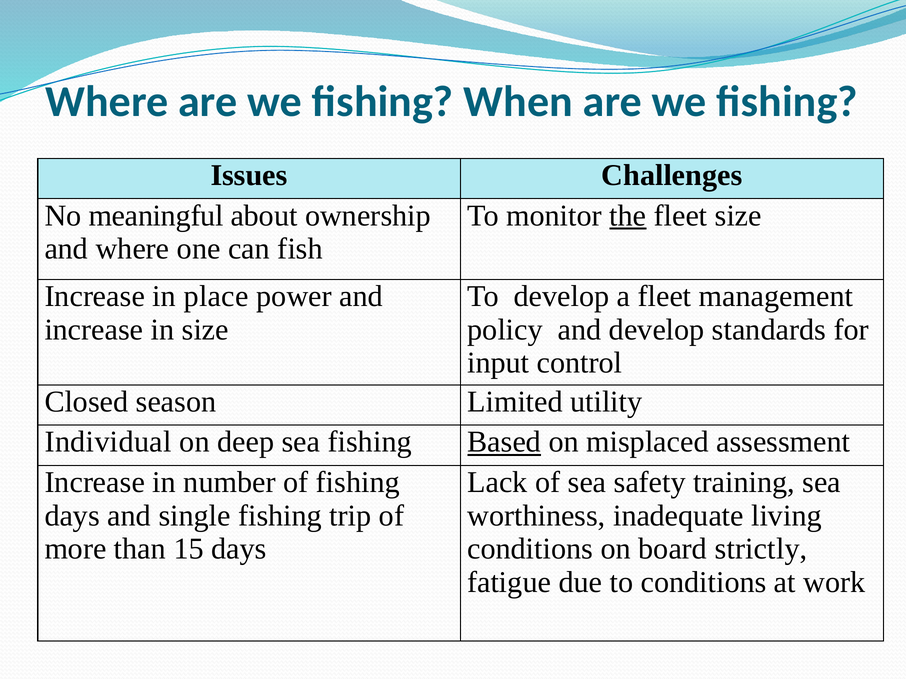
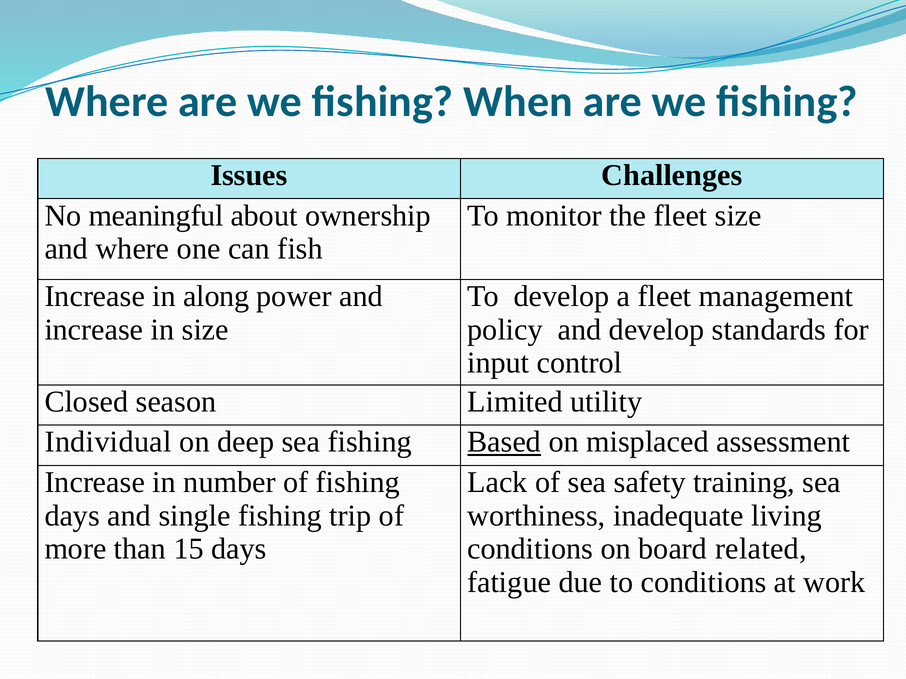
the underline: present -> none
place: place -> along
strictly: strictly -> related
